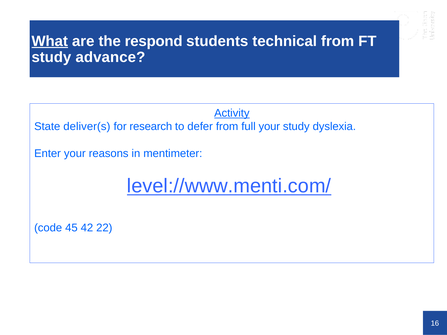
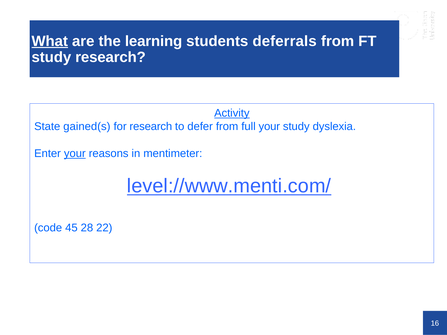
respond: respond -> learning
technical: technical -> deferrals
study advance: advance -> research
deliver(s: deliver(s -> gained(s
your at (75, 153) underline: none -> present
42: 42 -> 28
